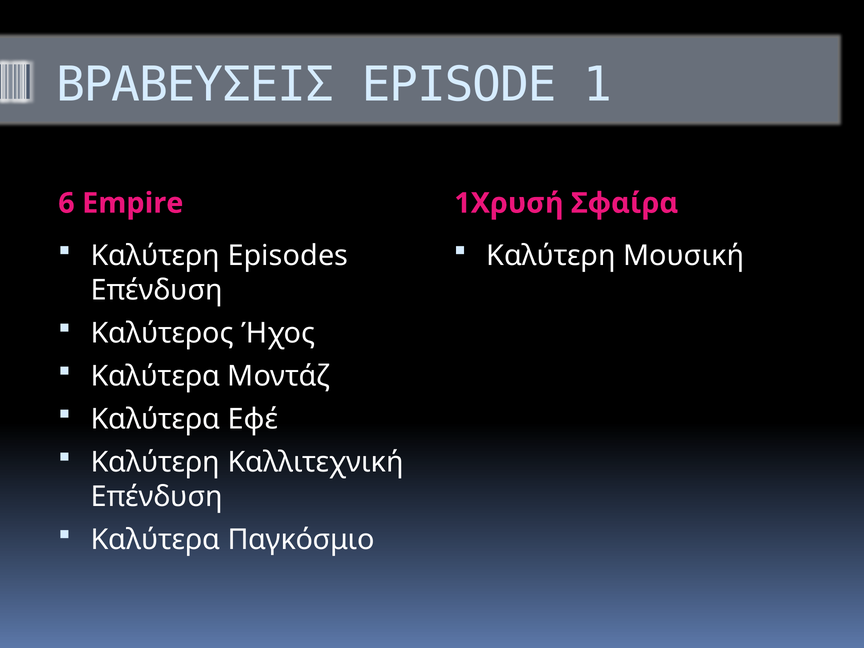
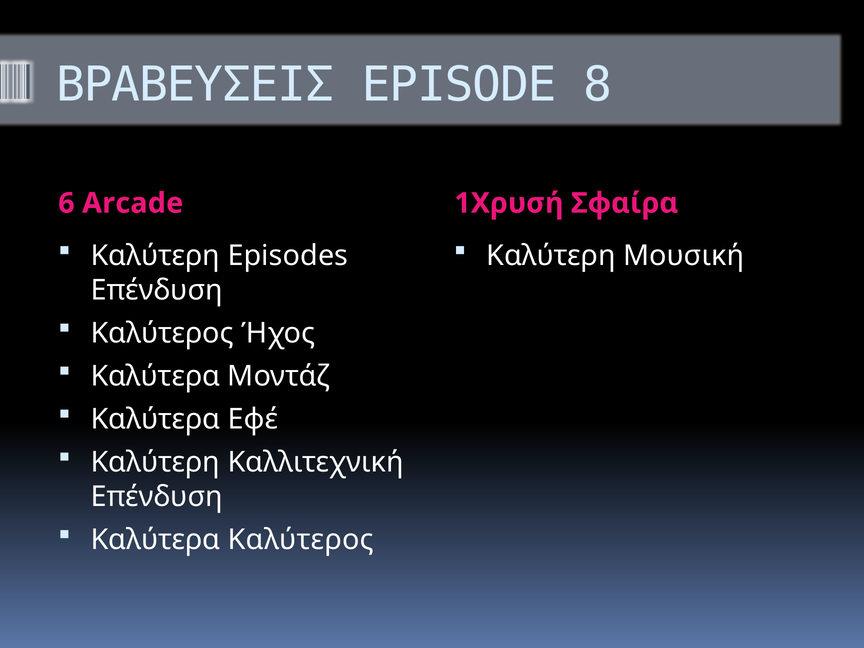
1: 1 -> 8
Empire: Empire -> Arcade
Καλύτερα Παγκόσμιο: Παγκόσμιο -> Καλύτερος
